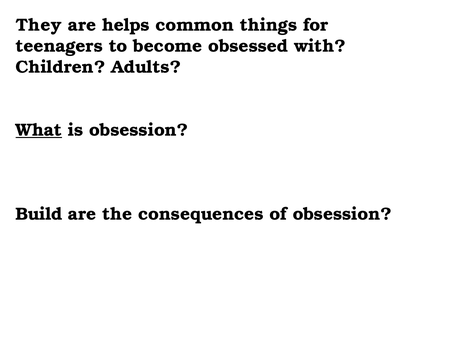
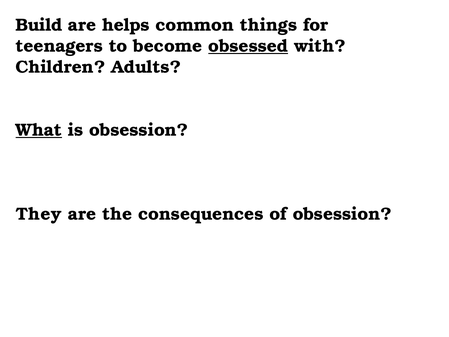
They: They -> Build
obsessed underline: none -> present
Build: Build -> They
